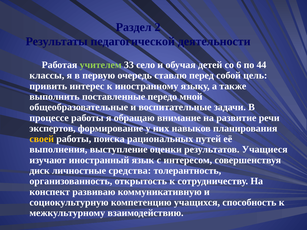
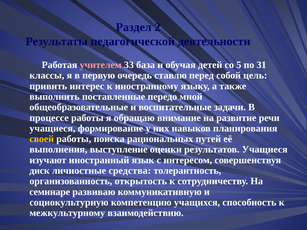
учителем colour: light green -> pink
село: село -> база
6: 6 -> 5
44: 44 -> 31
экспертов at (52, 128): экспертов -> учащиеся
конспект: конспект -> семинаре
